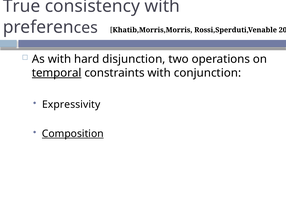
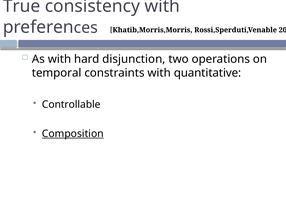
temporal underline: present -> none
conjunction: conjunction -> quantitative
Expressivity: Expressivity -> Controllable
